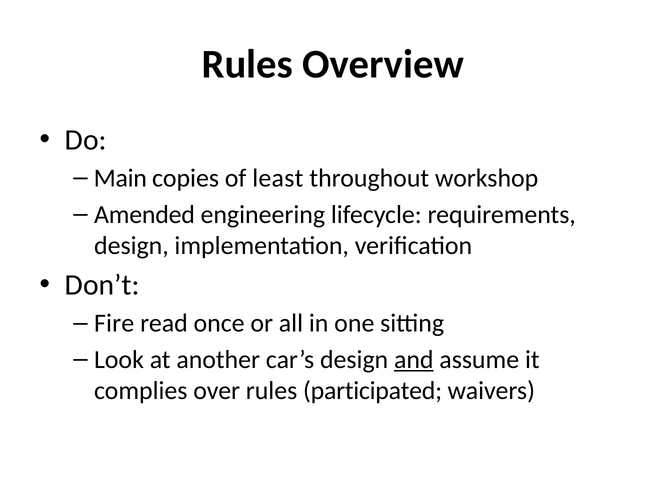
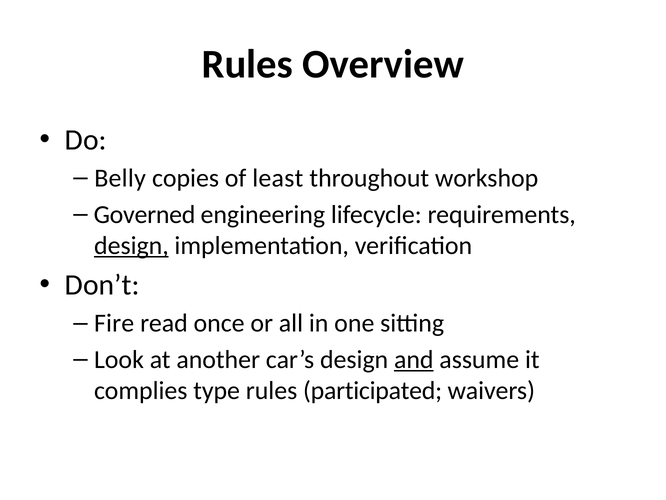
Main: Main -> Belly
Amended: Amended -> Governed
design at (131, 245) underline: none -> present
over: over -> type
